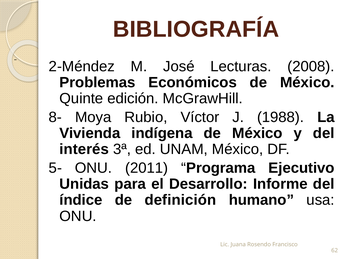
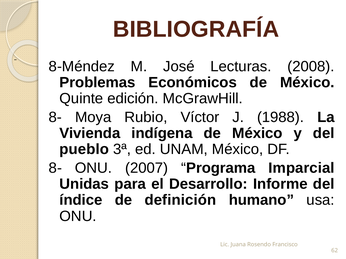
2-Méndez: 2-Méndez -> 8-Méndez
interés: interés -> pueblo
5- at (55, 168): 5- -> 8-
2011: 2011 -> 2007
Ejecutivo: Ejecutivo -> Imparcial
